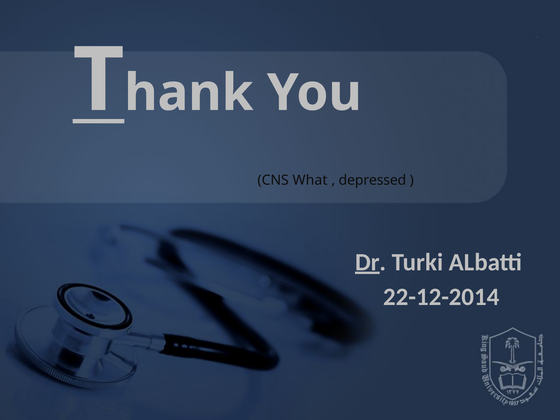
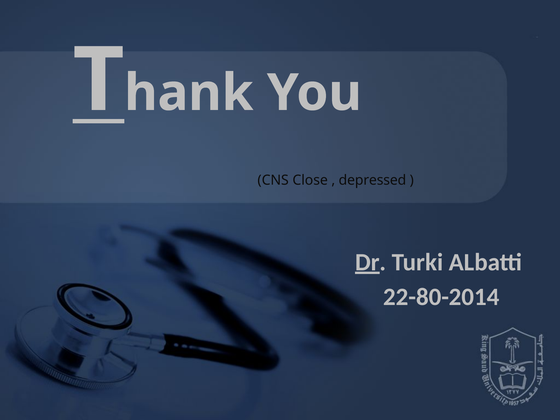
What: What -> Close
22-12-2014: 22-12-2014 -> 22-80-2014
